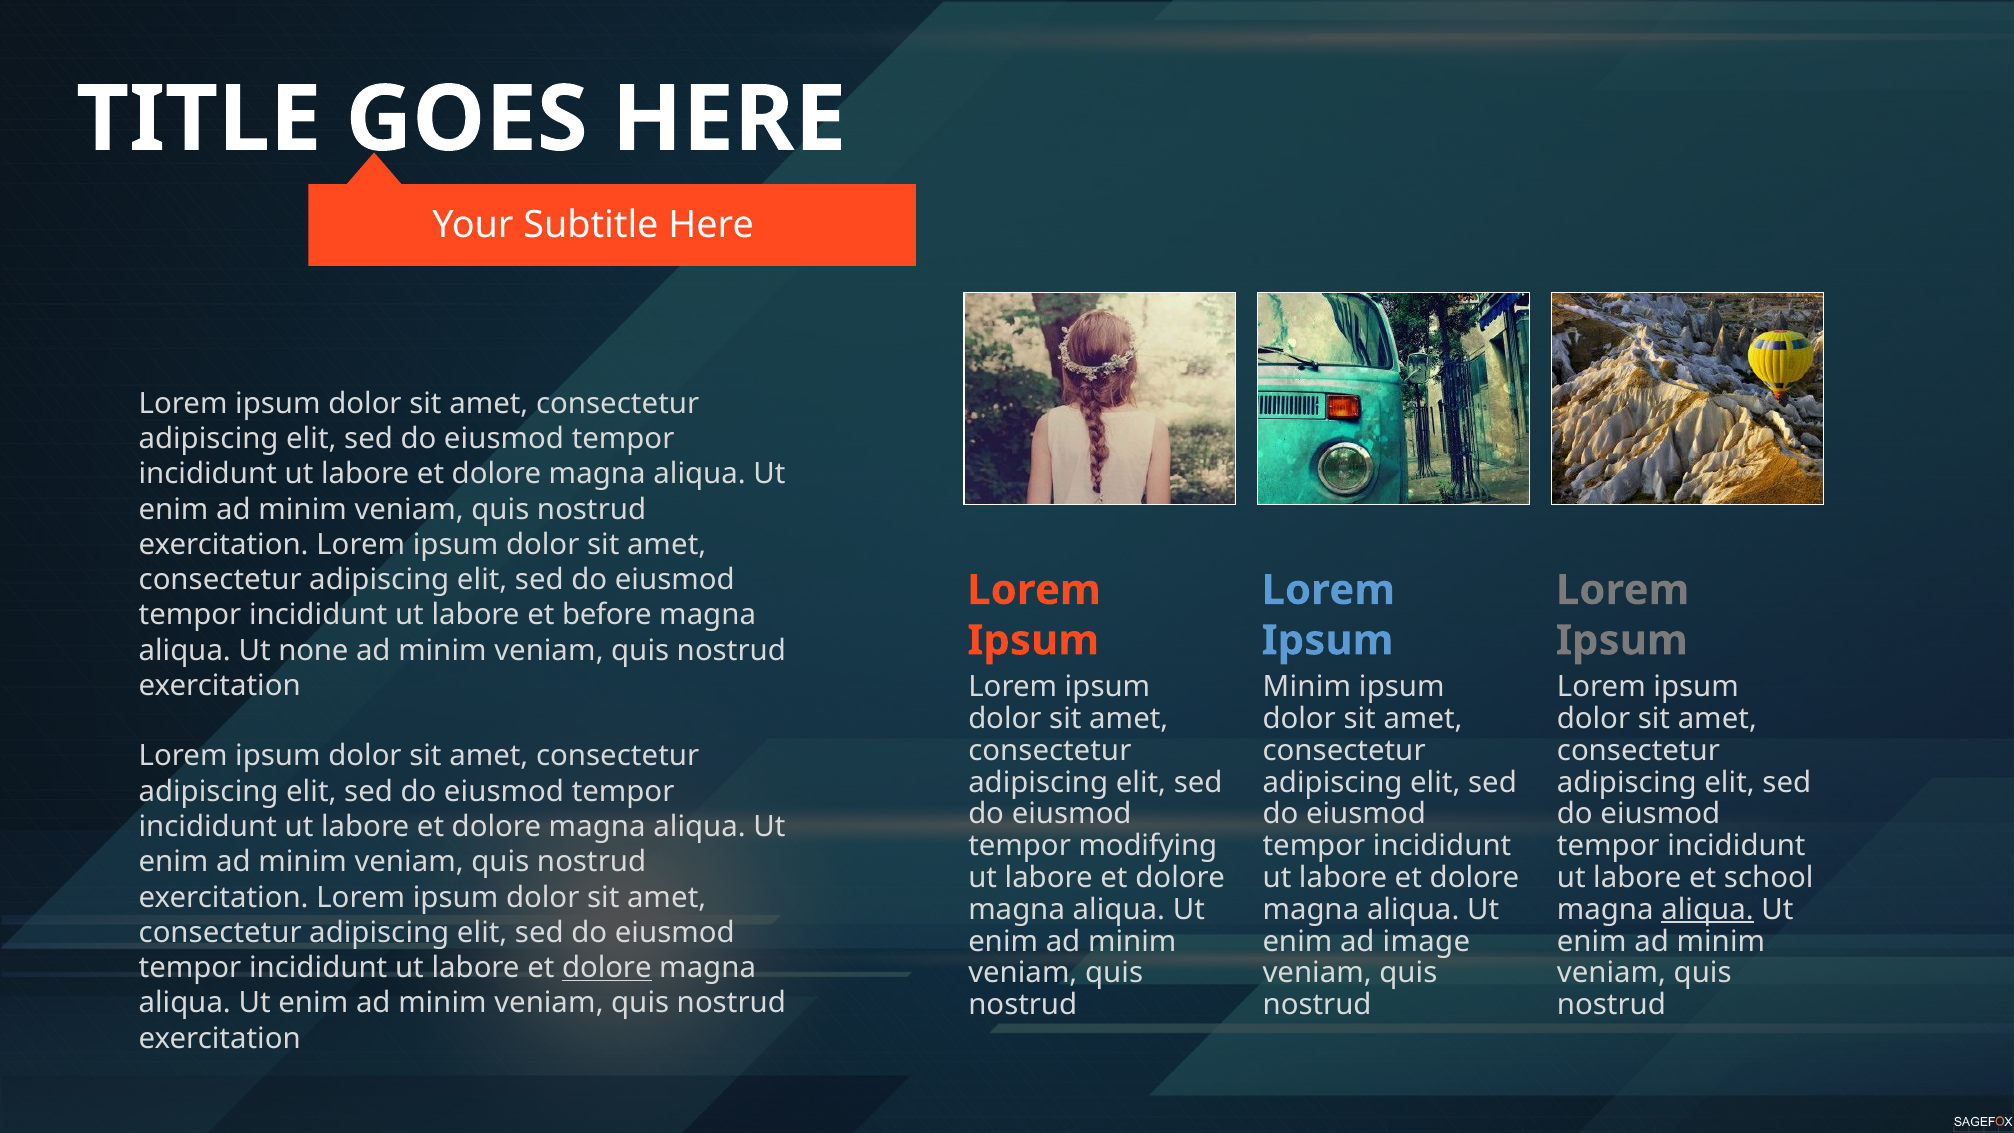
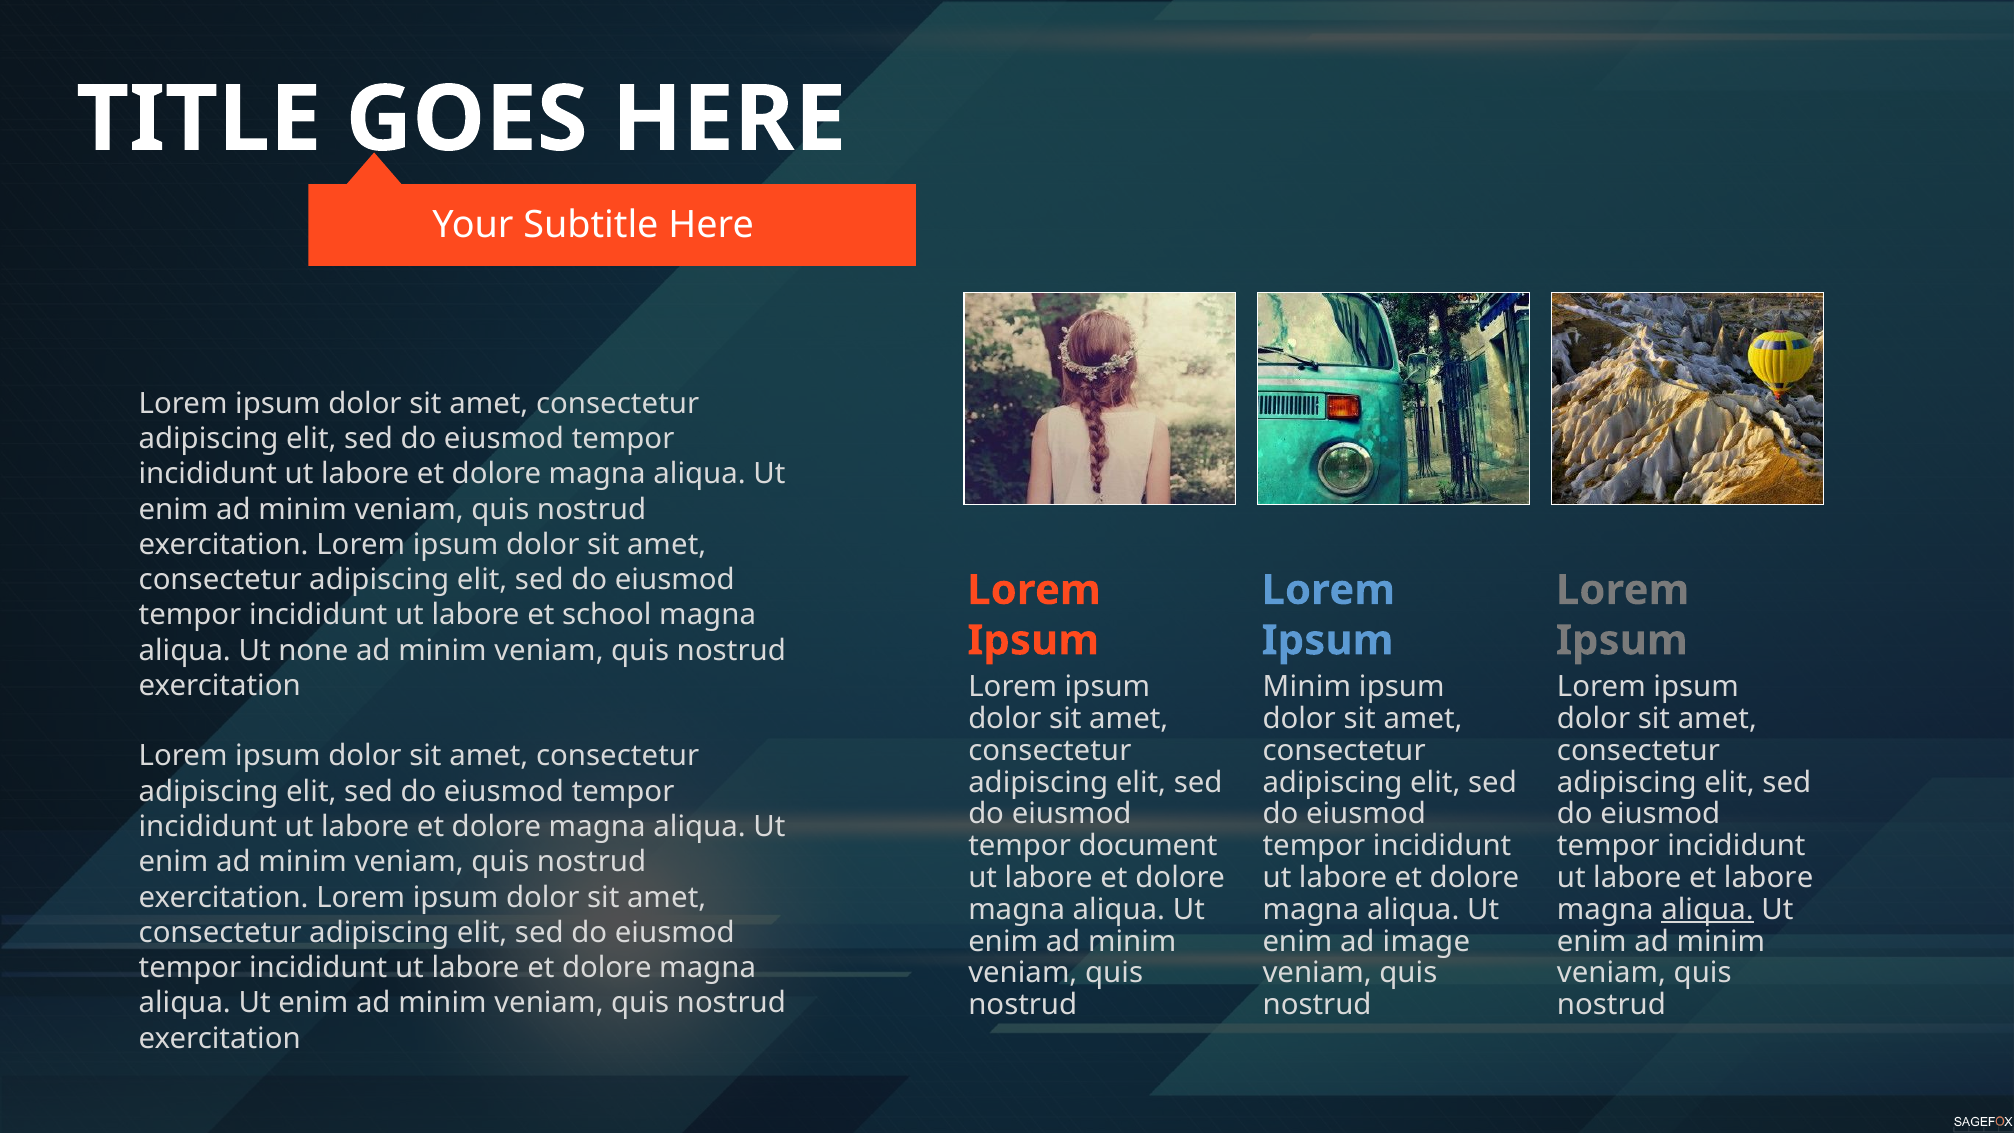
before: before -> school
modifying: modifying -> document
et school: school -> labore
dolore at (607, 968) underline: present -> none
